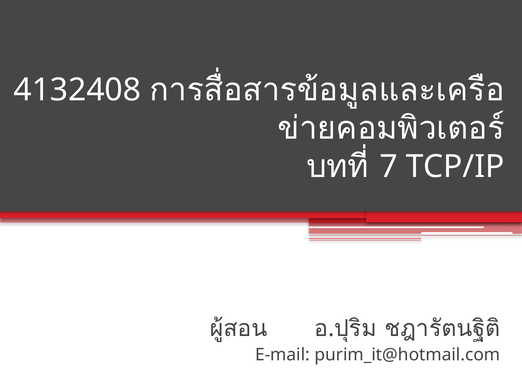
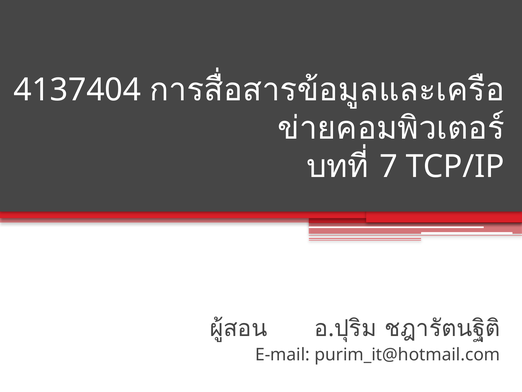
4132408: 4132408 -> 4137404
